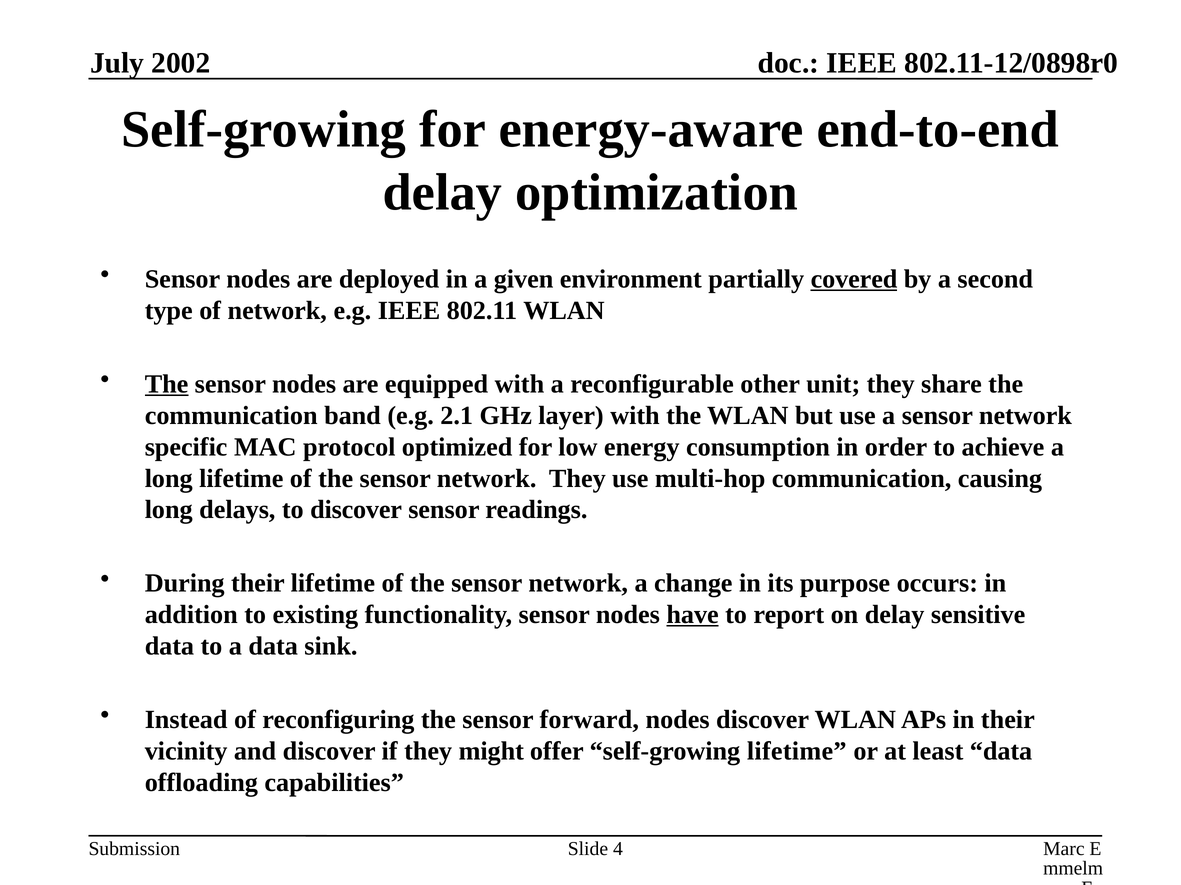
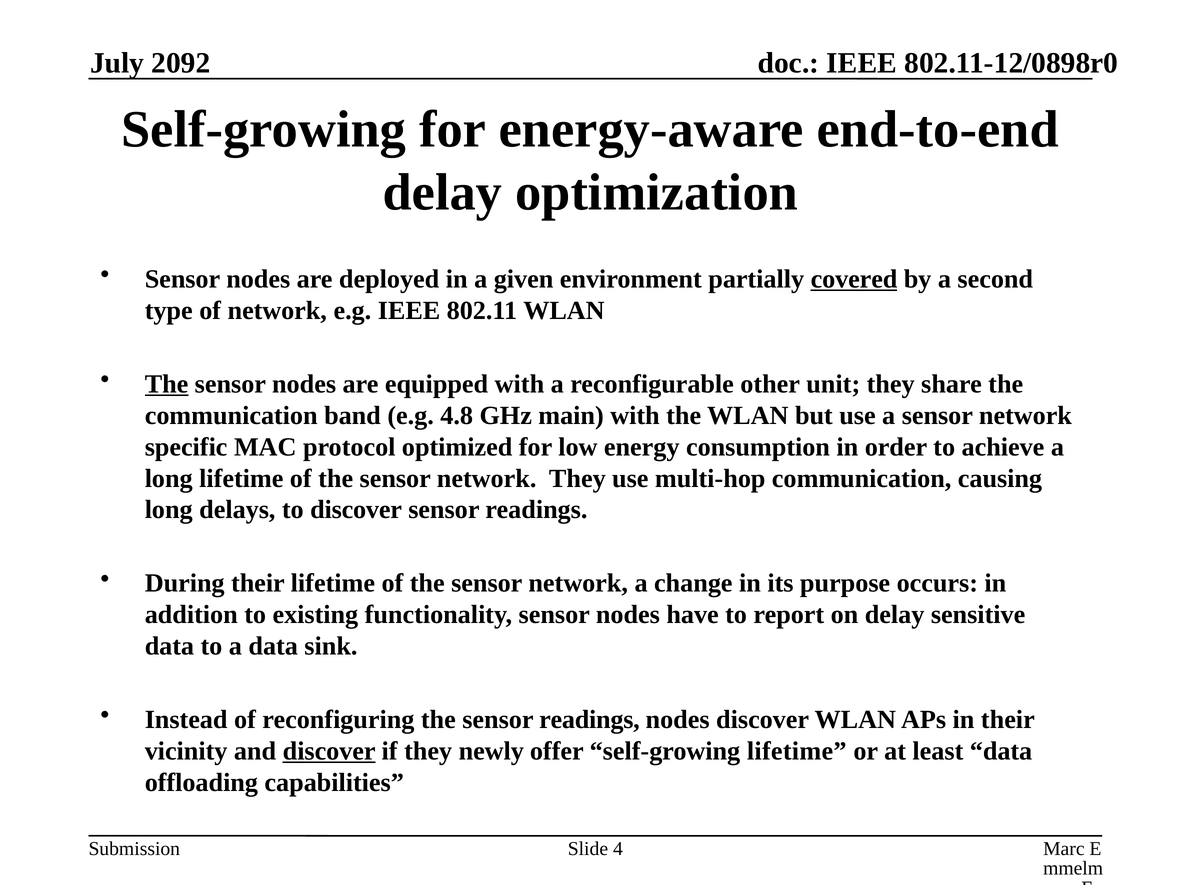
2002: 2002 -> 2092
2.1: 2.1 -> 4.8
layer: layer -> main
have underline: present -> none
the sensor forward: forward -> readings
discover at (329, 752) underline: none -> present
might: might -> newly
